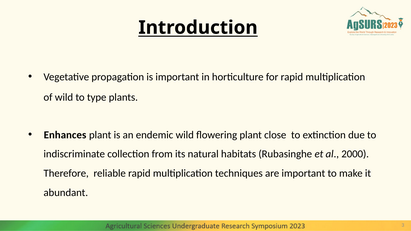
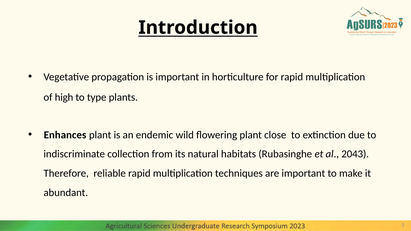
of wild: wild -> high
2000: 2000 -> 2043
